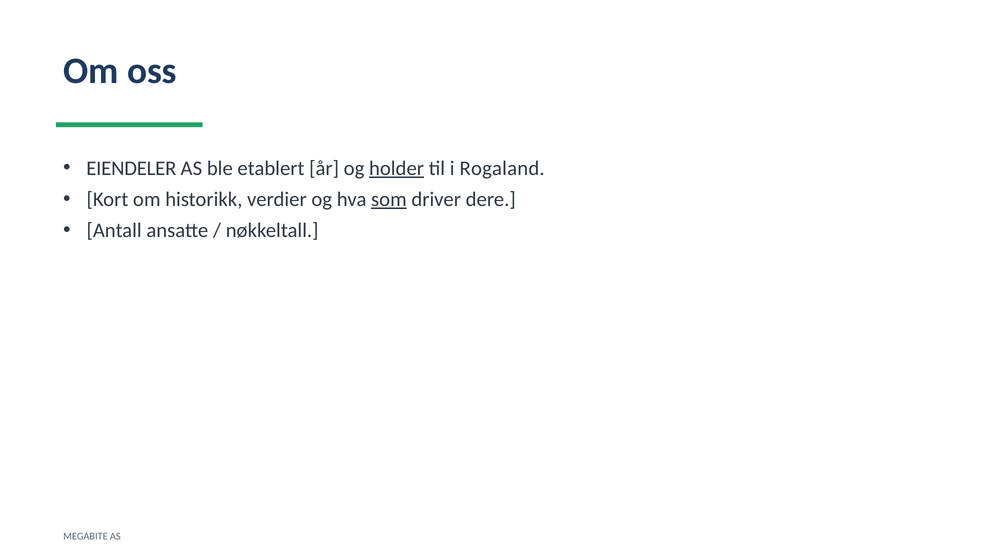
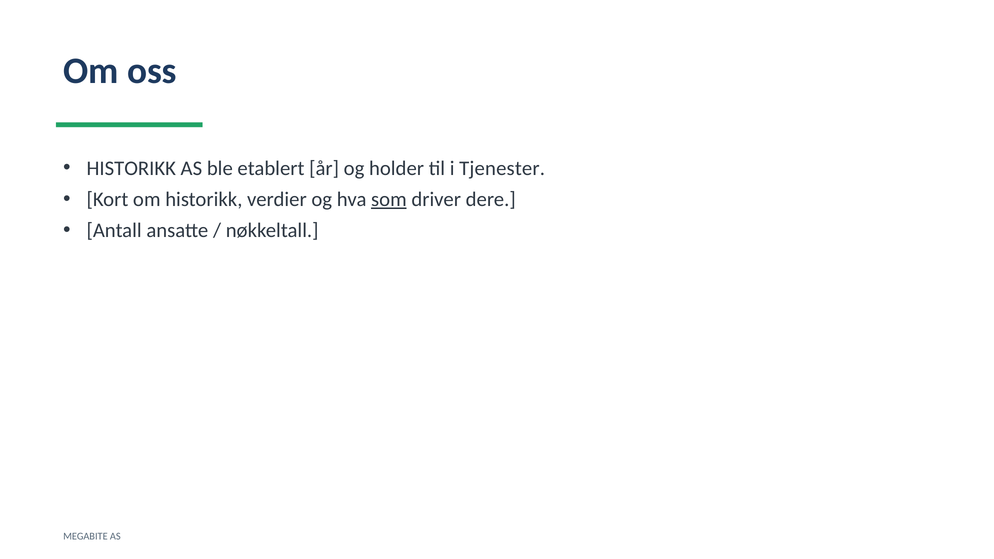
EIENDELER at (131, 168): EIENDELER -> HISTORIKK
holder underline: present -> none
Rogaland: Rogaland -> Tjenester
